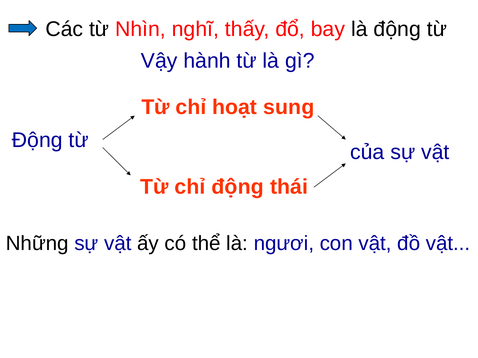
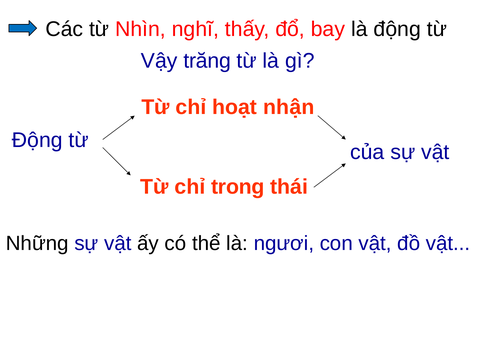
hành: hành -> trăng
sung: sung -> nhận
chỉ động: động -> trong
